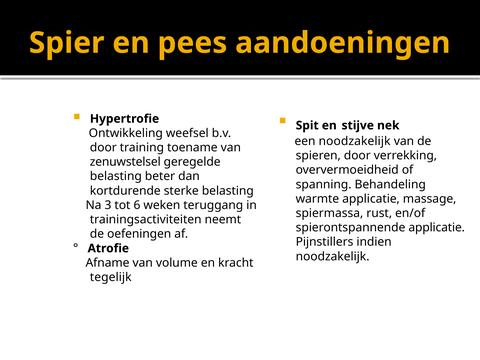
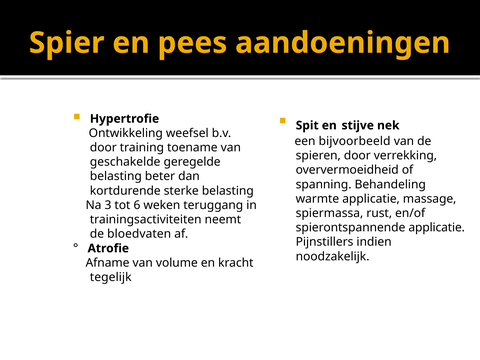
een noodzakelijk: noodzakelijk -> bijvoorbeeld
zenuwstelsel: zenuwstelsel -> geschakelde
oefeningen: oefeningen -> bloedvaten
